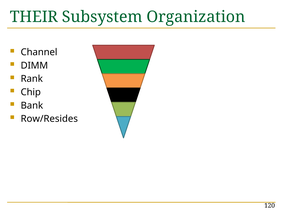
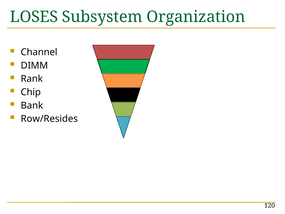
THEIR: THEIR -> LOSES
